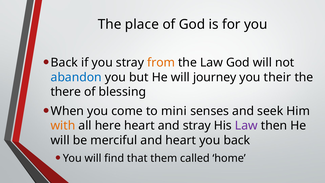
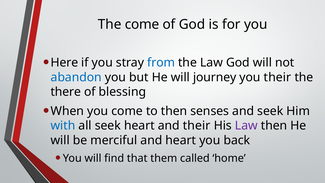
The place: place -> come
Back at (64, 63): Back -> Here
from colour: orange -> blue
to mini: mini -> then
with colour: orange -> blue
all here: here -> seek
and stray: stray -> their
